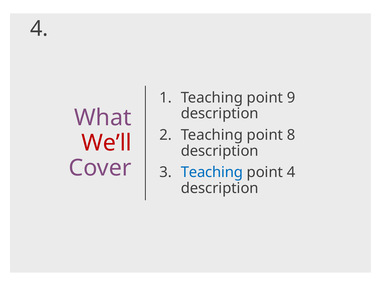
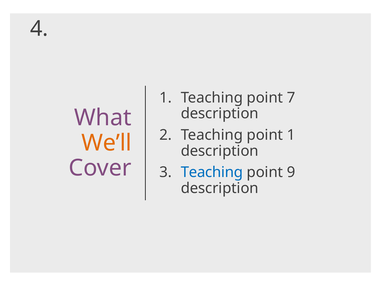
9: 9 -> 7
point 8: 8 -> 1
We’ll colour: red -> orange
point 4: 4 -> 9
